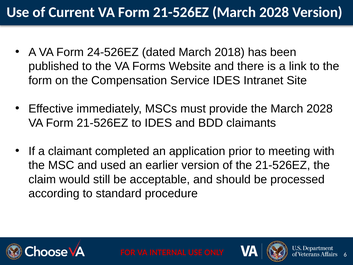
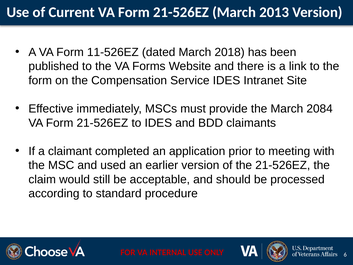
21-526EZ March 2028: 2028 -> 2013
24-526EZ: 24-526EZ -> 11-526EZ
the March 2028: 2028 -> 2084
